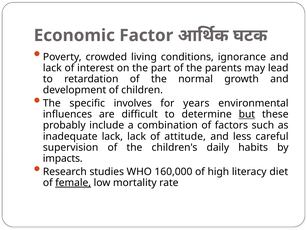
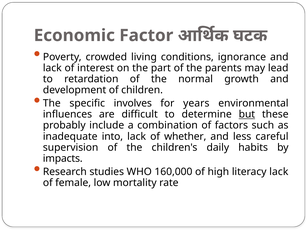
inadequate lack: lack -> into
attitude: attitude -> whether
literacy diet: diet -> lack
female underline: present -> none
